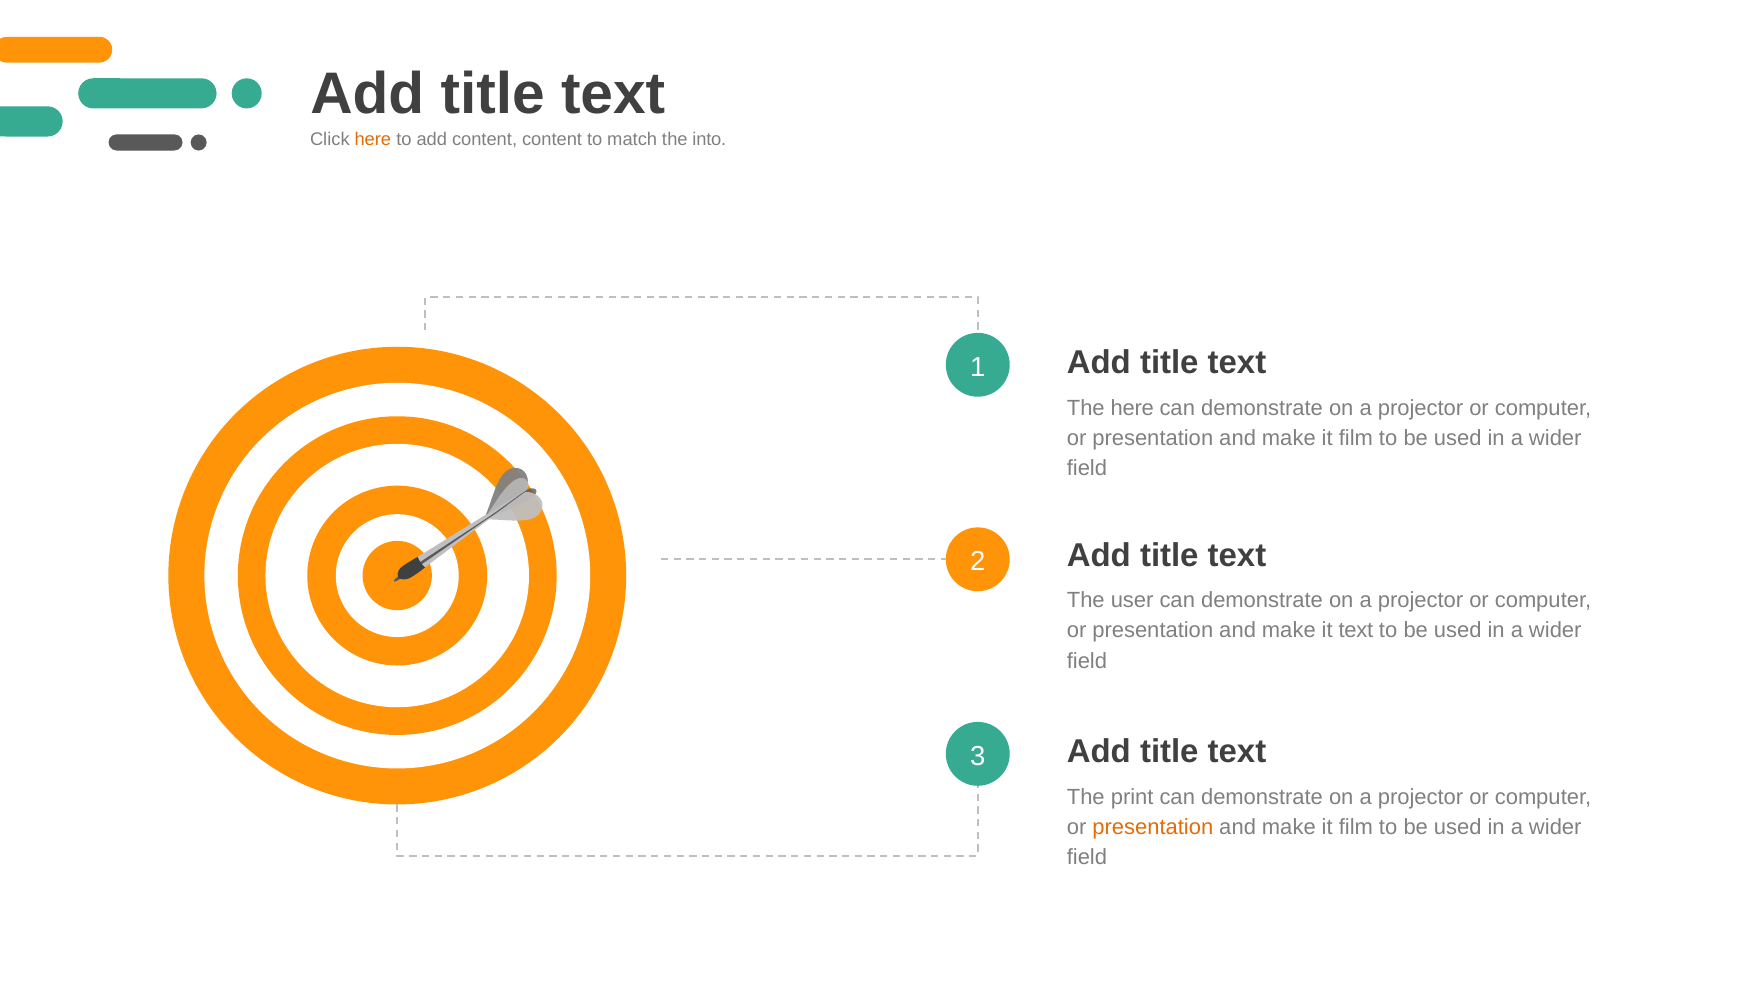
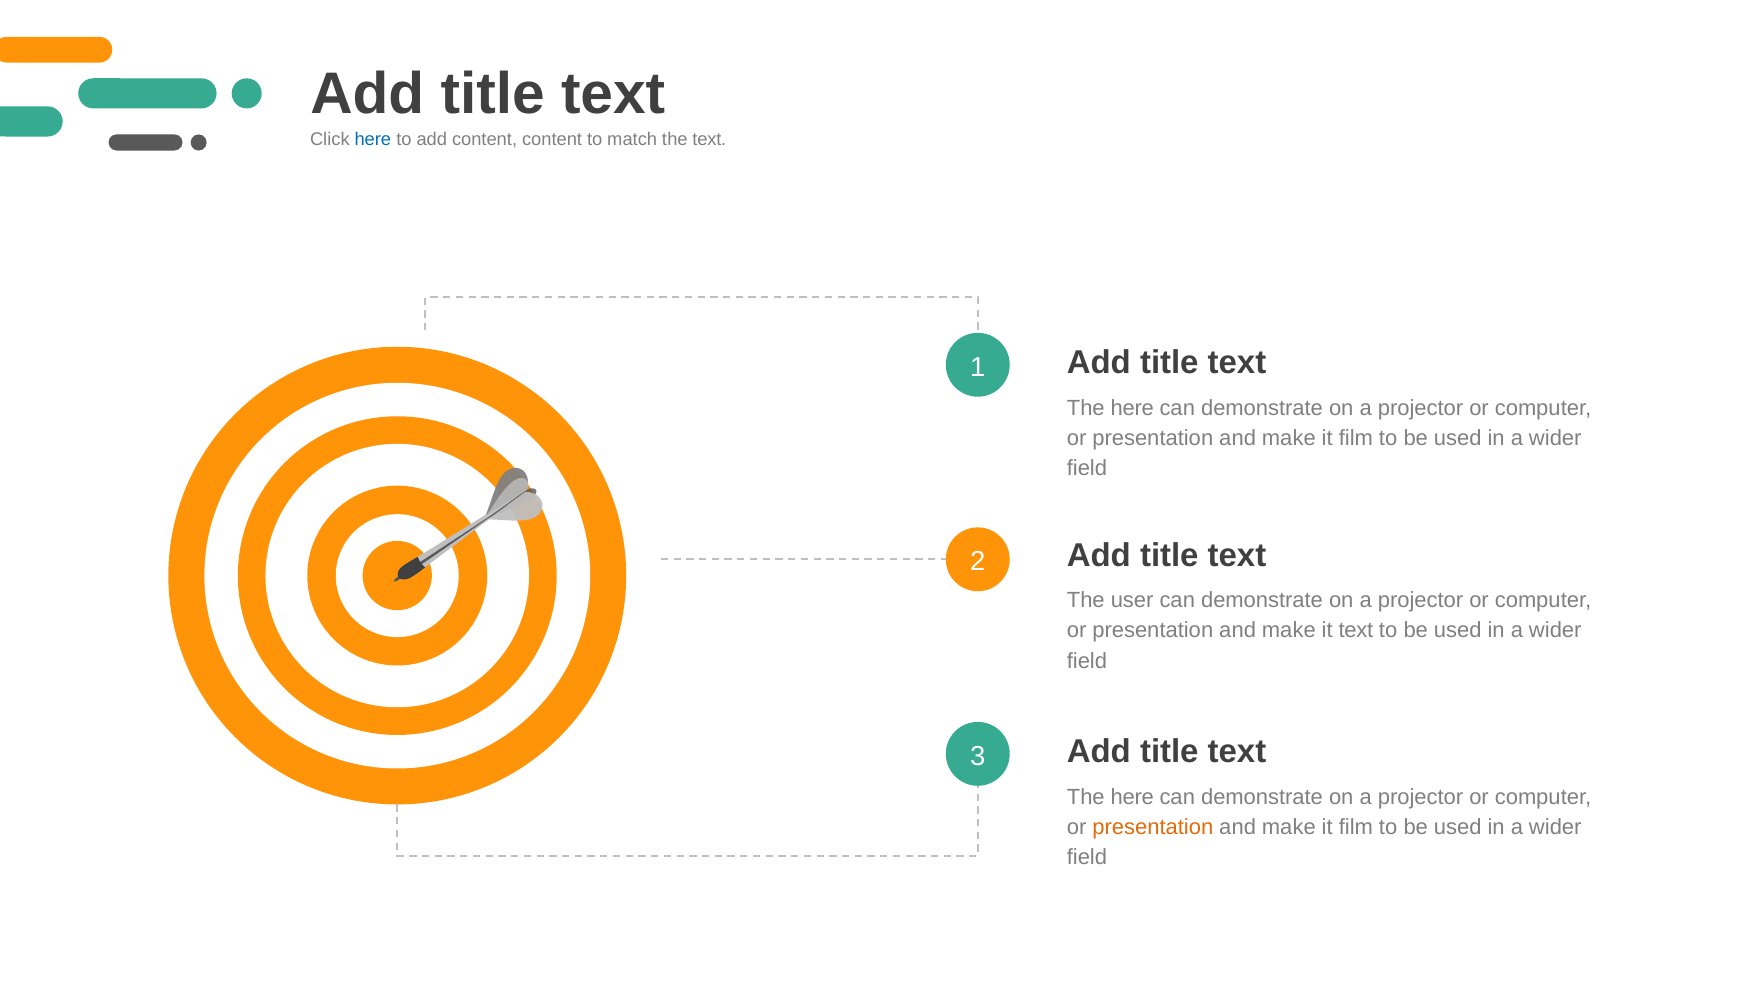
here at (373, 139) colour: orange -> blue
the into: into -> text
print at (1132, 797): print -> here
